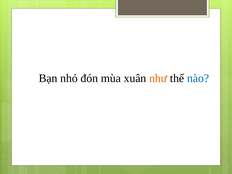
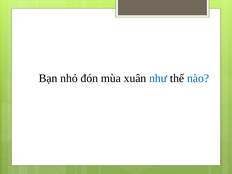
như colour: orange -> blue
